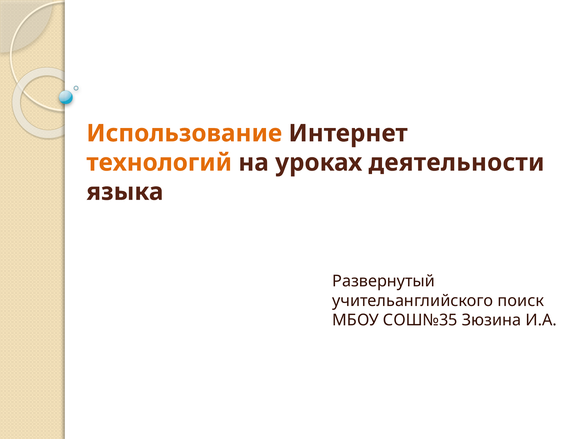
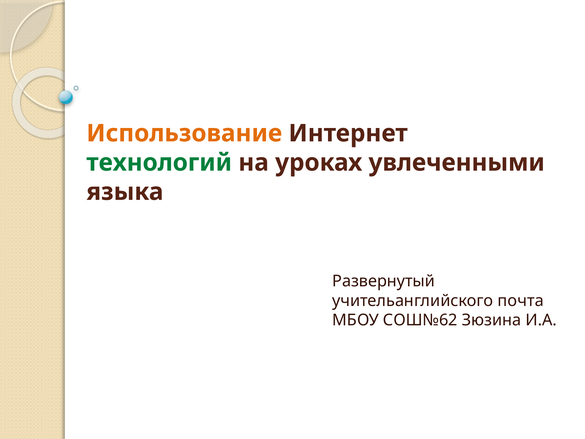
технологий colour: orange -> green
деятельности: деятельности -> увлеченными
поиск: поиск -> почта
СОШ№35: СОШ№35 -> СОШ№62
